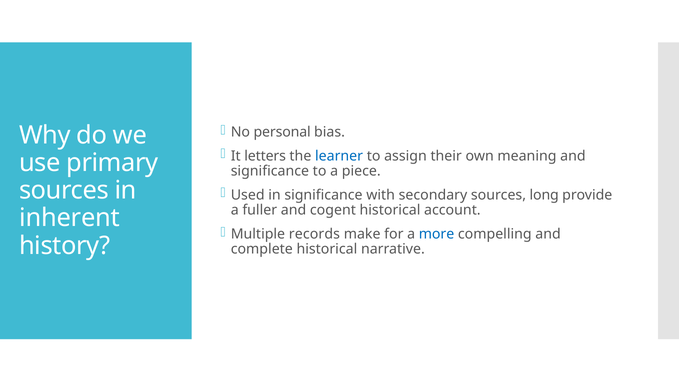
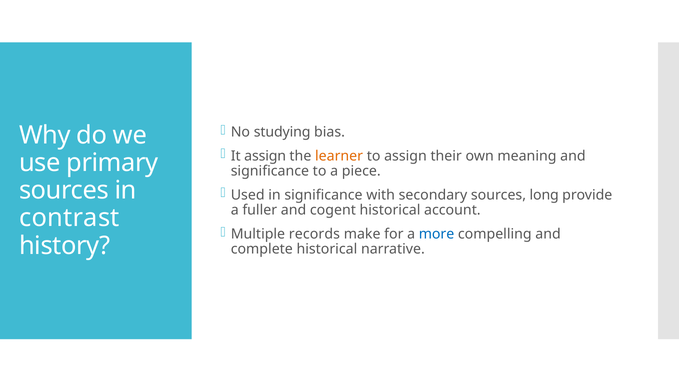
personal: personal -> studying
It letters: letters -> assign
learner colour: blue -> orange
inherent: inherent -> contrast
